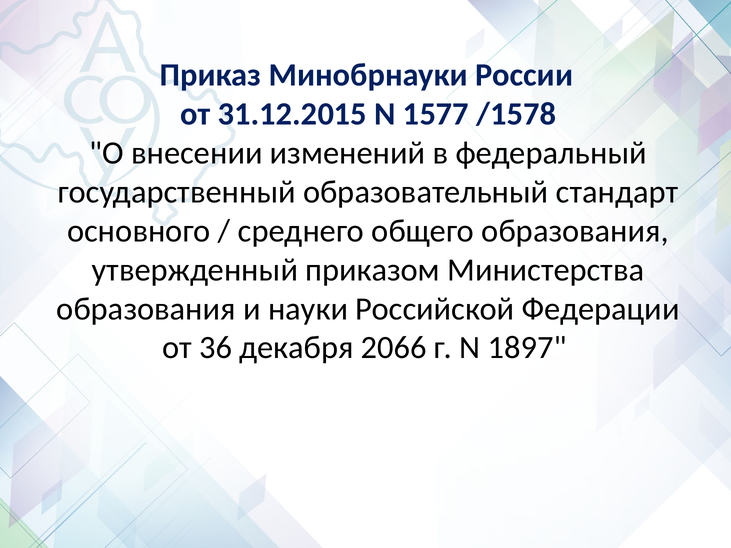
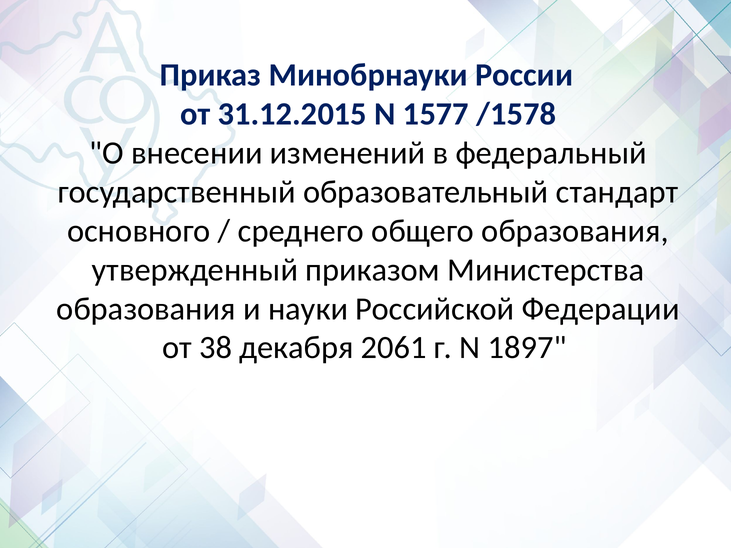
36: 36 -> 38
2066: 2066 -> 2061
